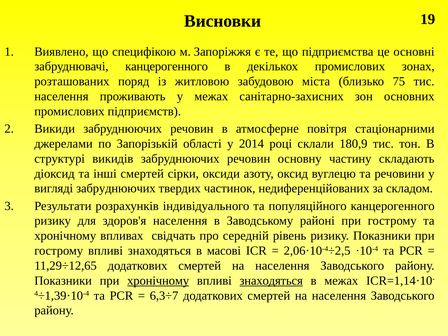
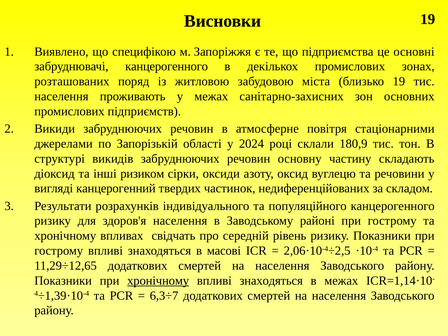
близько 75: 75 -> 19
2014: 2014 -> 2024
інші смертей: смертей -> ризиком
вигляді забруднюючих: забруднюючих -> канцерогенний
знаходяться at (271, 281) underline: present -> none
